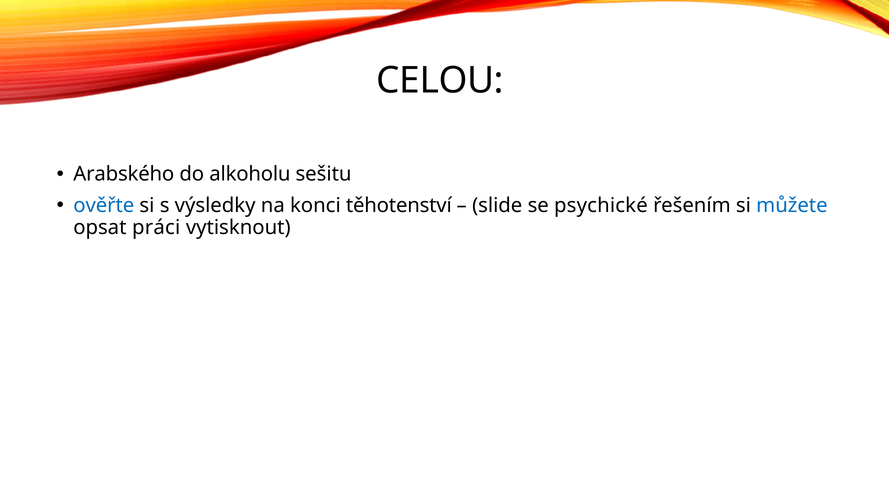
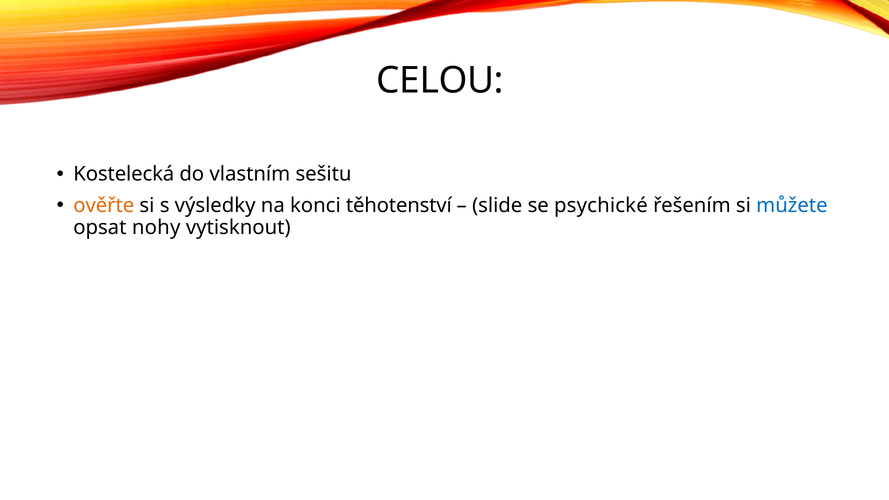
Arabského: Arabského -> Kostelecká
alkoholu: alkoholu -> vlastním
ověřte colour: blue -> orange
práci: práci -> nohy
